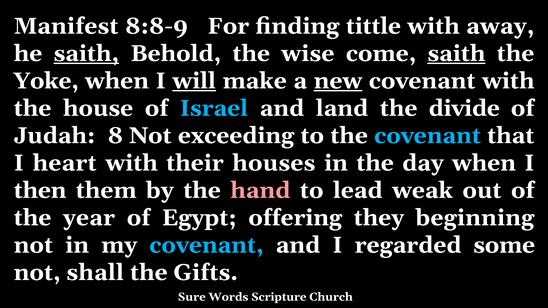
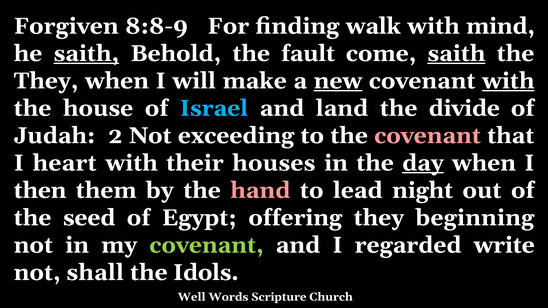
Manifest: Manifest -> Forgiven
tittle: tittle -> walk
away: away -> mind
wise: wise -> fault
Yoke at (46, 81): Yoke -> They
will underline: present -> none
with at (508, 81) underline: none -> present
8: 8 -> 2
covenant at (428, 136) colour: light blue -> pink
day underline: none -> present
weak: weak -> night
year: year -> seed
covenant at (206, 245) colour: light blue -> light green
some: some -> write
Gifts: Gifts -> Idols
Sure: Sure -> Well
